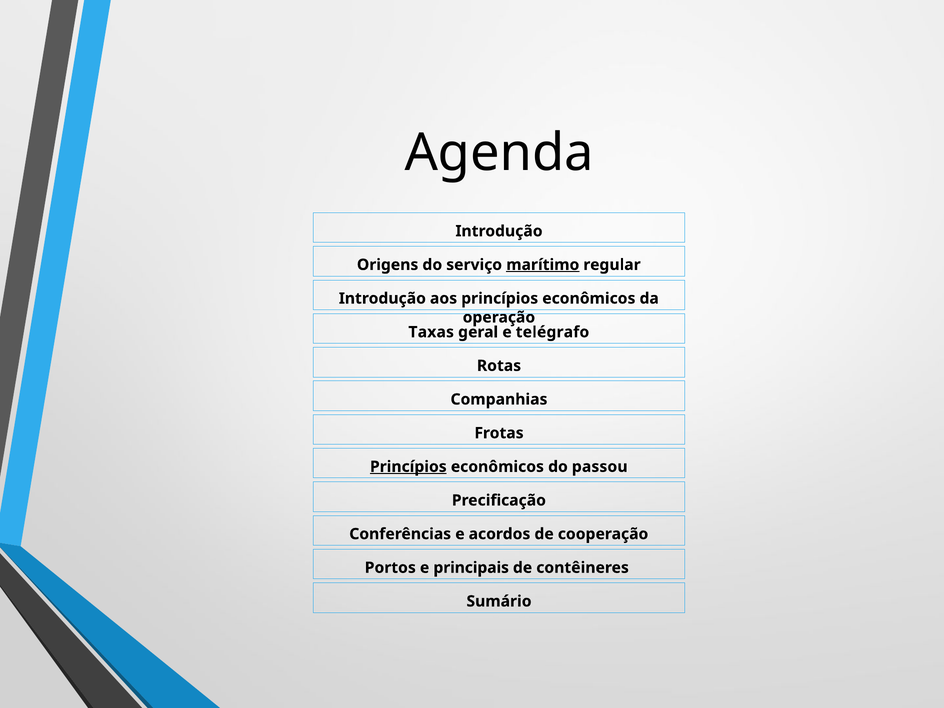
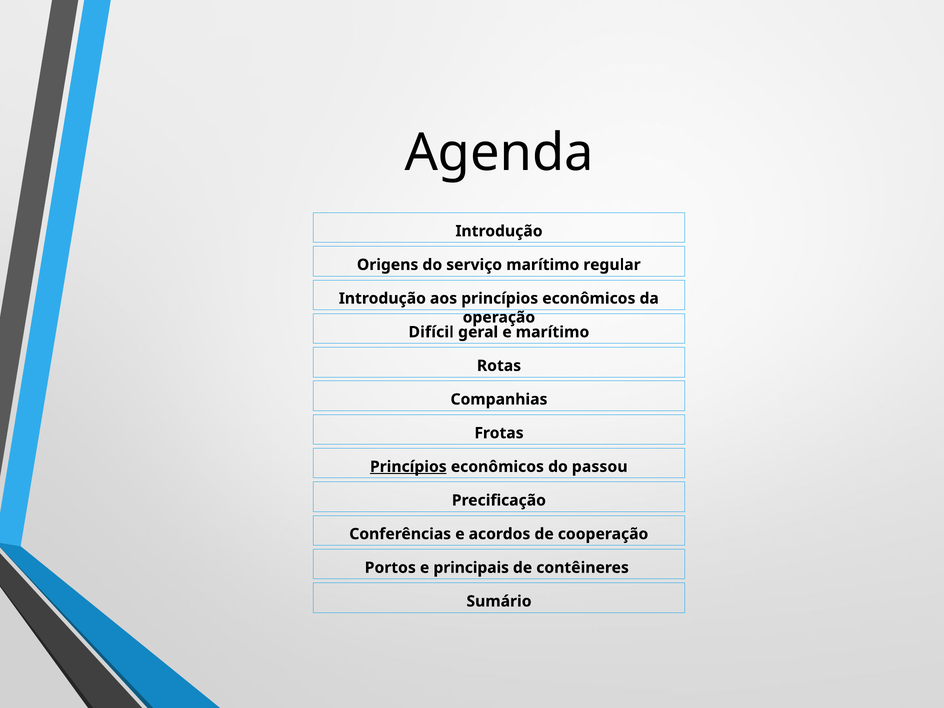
marítimo at (543, 265) underline: present -> none
Taxas: Taxas -> Difícil
e telégrafo: telégrafo -> marítimo
